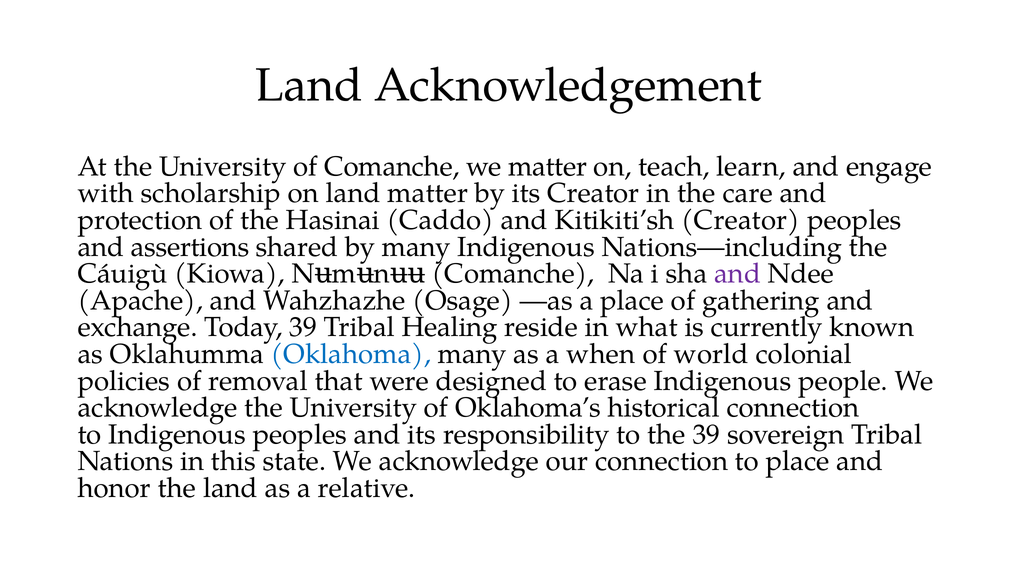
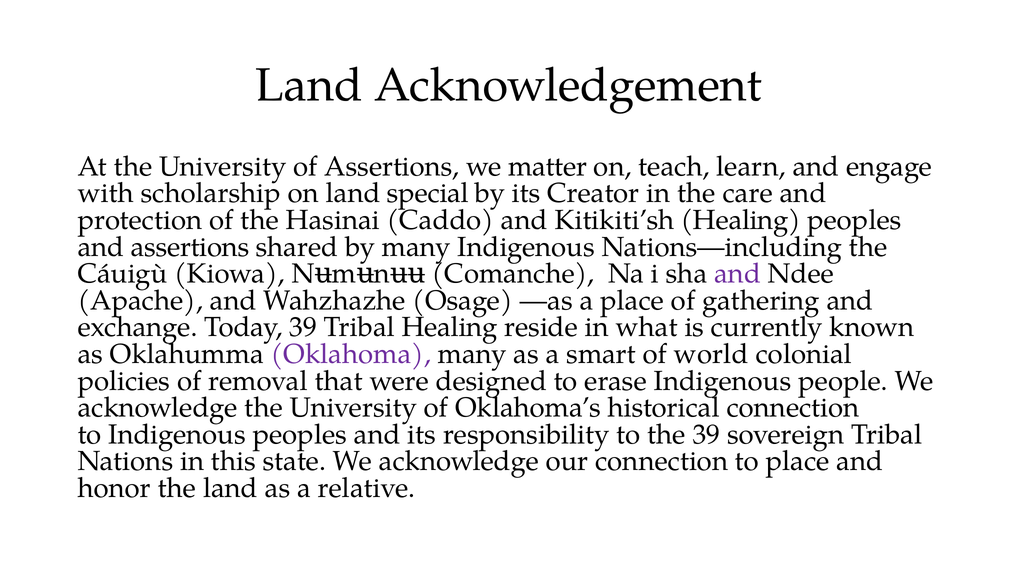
of Comanche: Comanche -> Assertions
land matter: matter -> special
Kitikiti’sh Creator: Creator -> Healing
Oklahoma colour: blue -> purple
when: when -> smart
